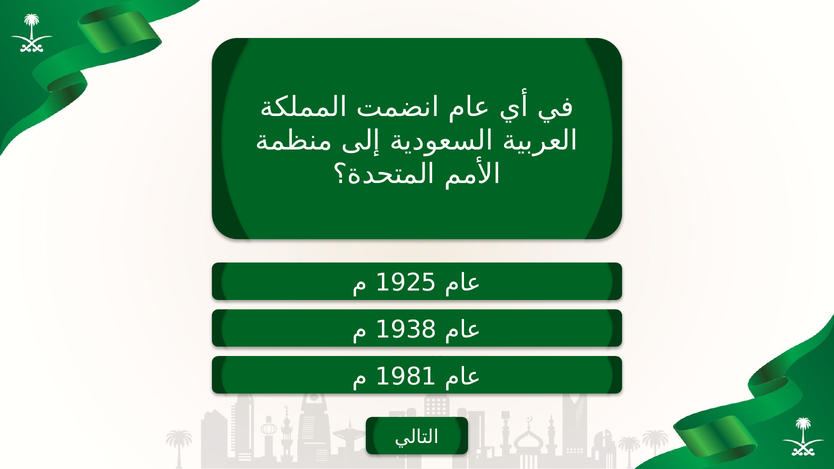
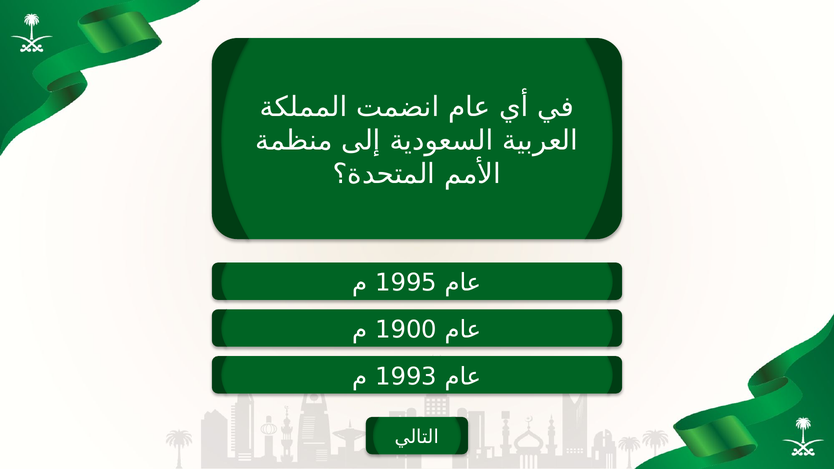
1925: 1925 -> 1995
1938: 1938 -> 1900
1981: 1981 -> 1993
